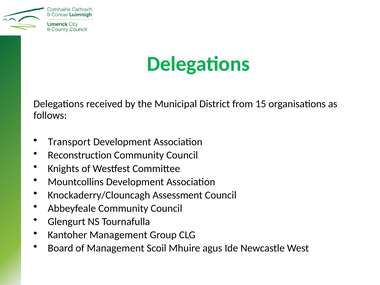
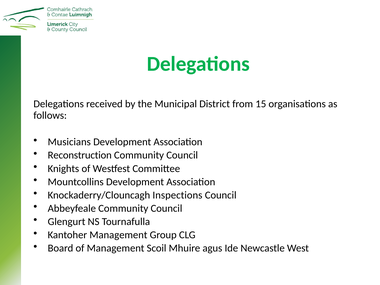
Transport: Transport -> Musicians
Assessment: Assessment -> Inspections
